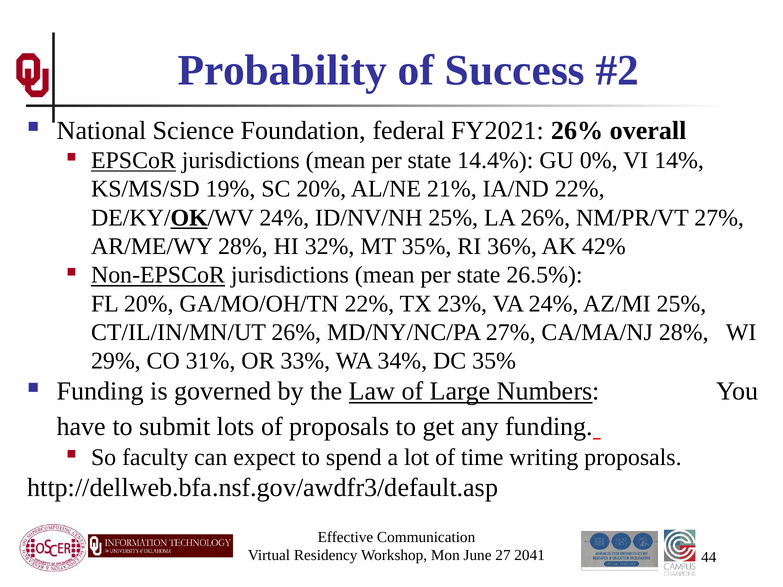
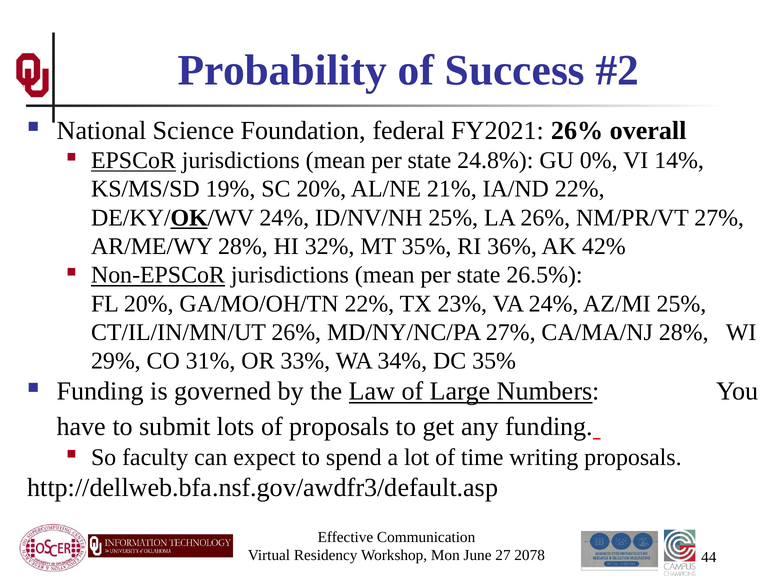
14.4%: 14.4% -> 24.8%
2041: 2041 -> 2078
